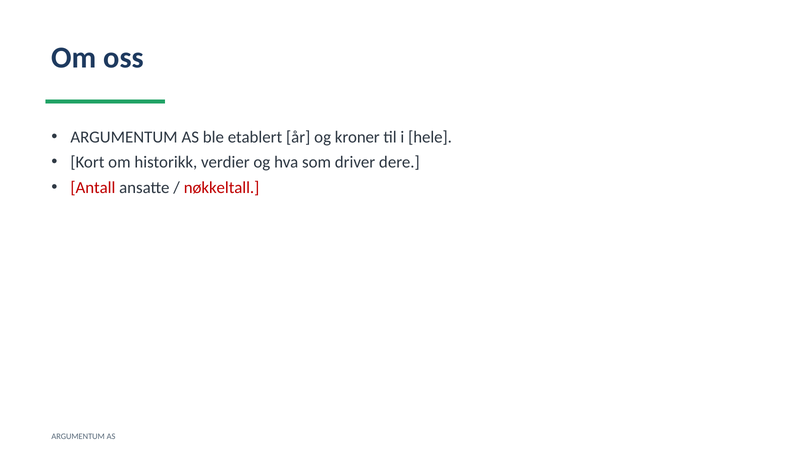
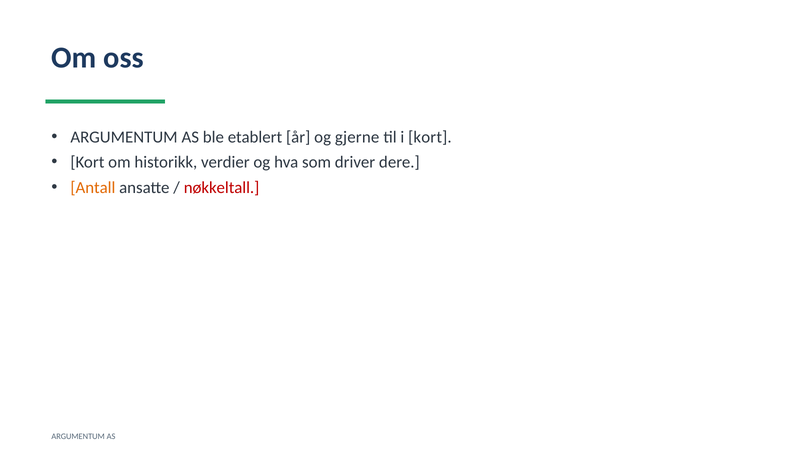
kroner: kroner -> gjerne
i hele: hele -> kort
Antall colour: red -> orange
